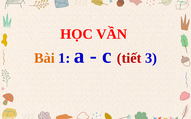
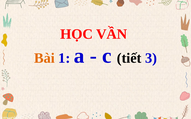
tiết colour: red -> black
